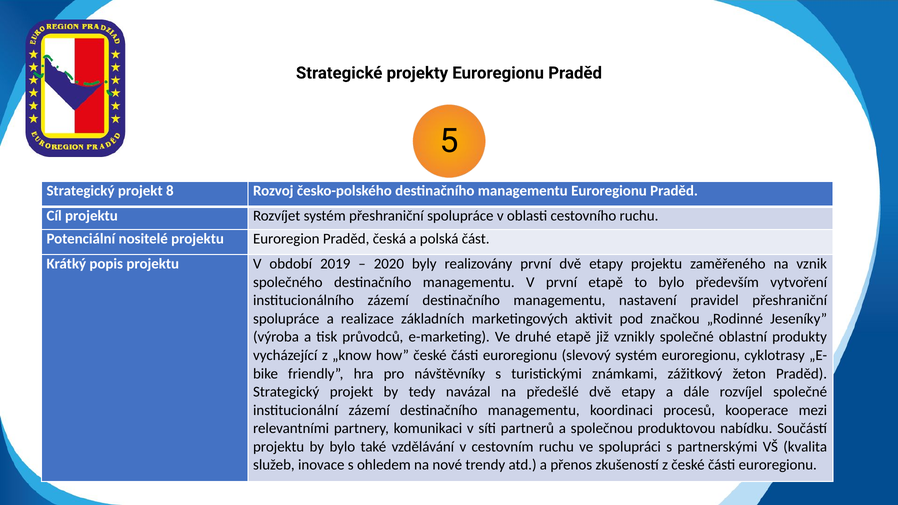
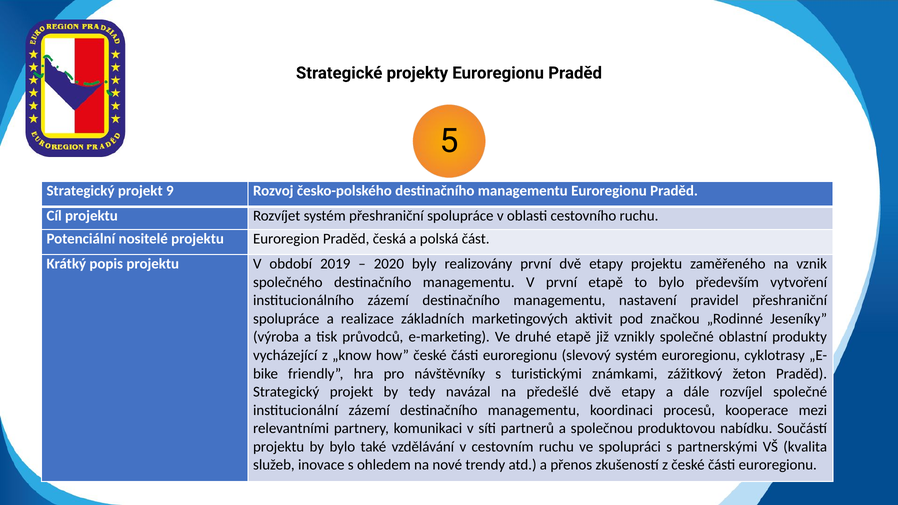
8: 8 -> 9
